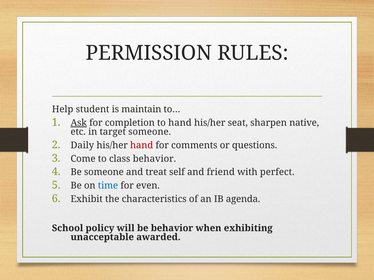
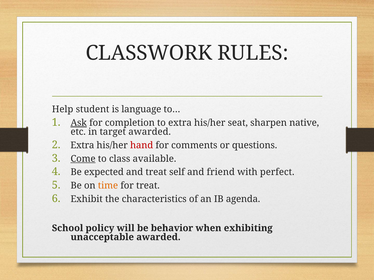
PERMISSION: PERMISSION -> CLASSWORK
maintain: maintain -> language
to hand: hand -> extra
target someone: someone -> awarded
Daily at (82, 146): Daily -> Extra
Come underline: none -> present
class behavior: behavior -> available
Be someone: someone -> expected
time colour: blue -> orange
for even: even -> treat
